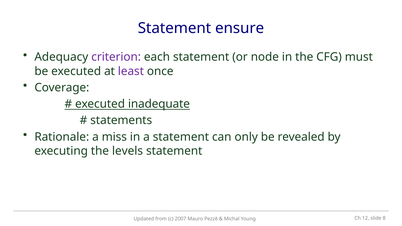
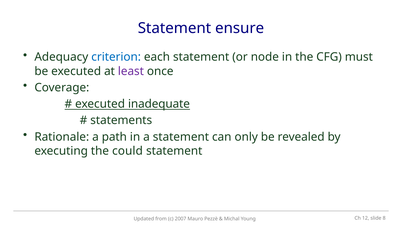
criterion colour: purple -> blue
miss: miss -> path
levels: levels -> could
